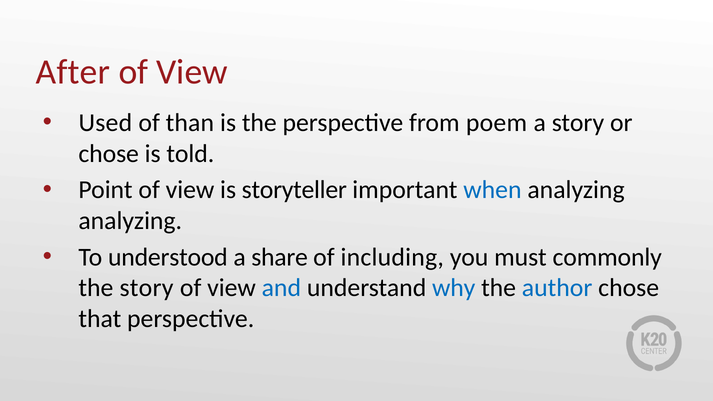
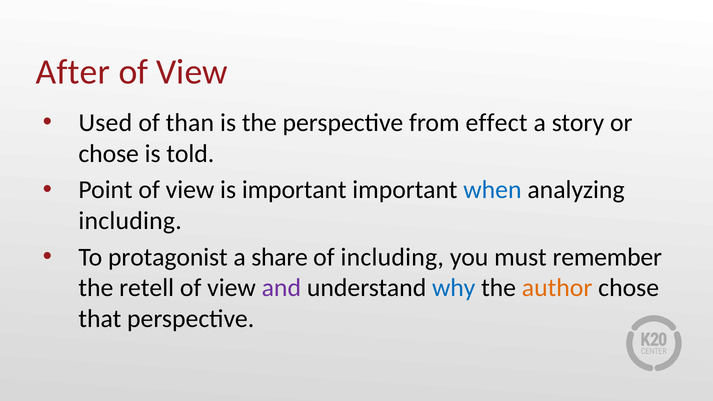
poem: poem -> effect
is storyteller: storyteller -> important
analyzing at (130, 221): analyzing -> including
understood: understood -> protagonist
commonly: commonly -> remember
the story: story -> retell
and colour: blue -> purple
author colour: blue -> orange
